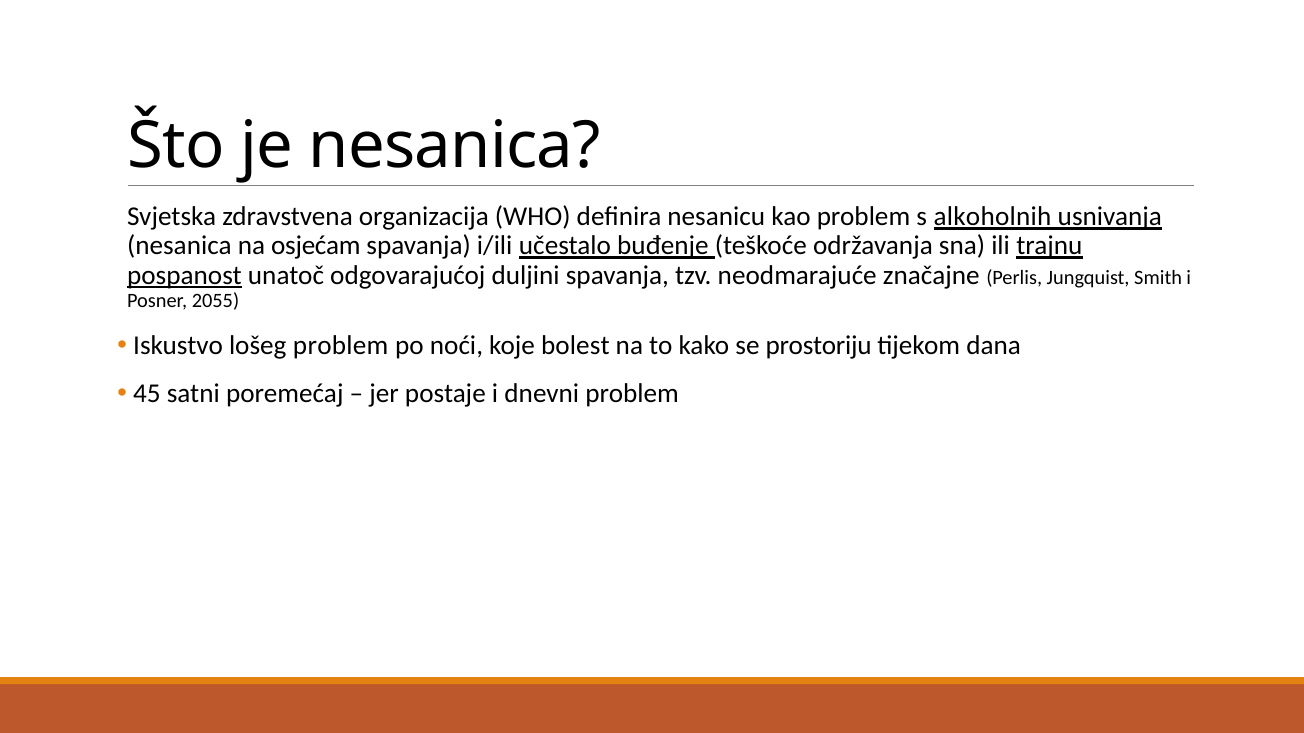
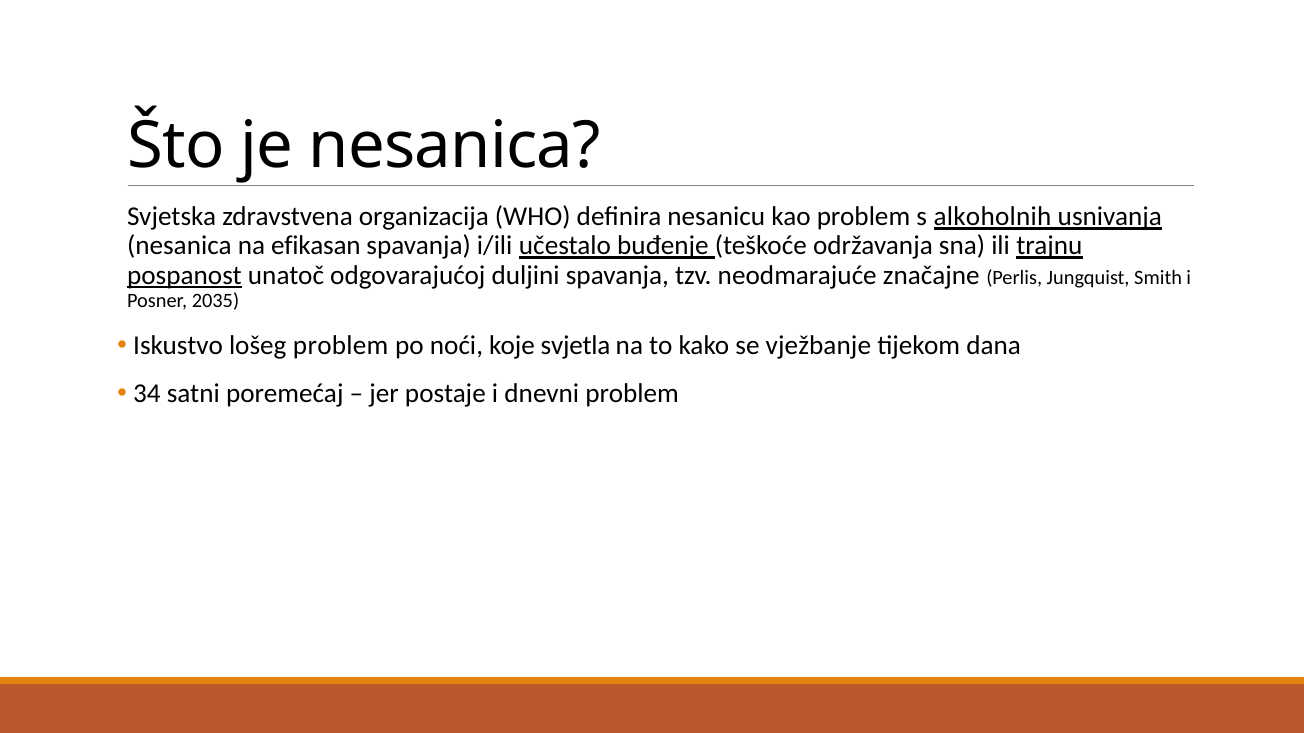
osjećam: osjećam -> efikasan
2055: 2055 -> 2035
bolest: bolest -> svjetla
prostoriju: prostoriju -> vježbanje
45: 45 -> 34
